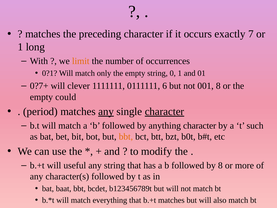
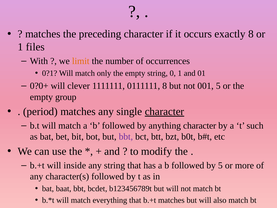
exactly 7: 7 -> 8
long: long -> files
0?7+: 0?7+ -> 0?0+
0111111 6: 6 -> 8
001 8: 8 -> 5
could: could -> group
any at (106, 111) underline: present -> none
bbt at (126, 137) colour: orange -> purple
useful: useful -> inside
by 8: 8 -> 5
